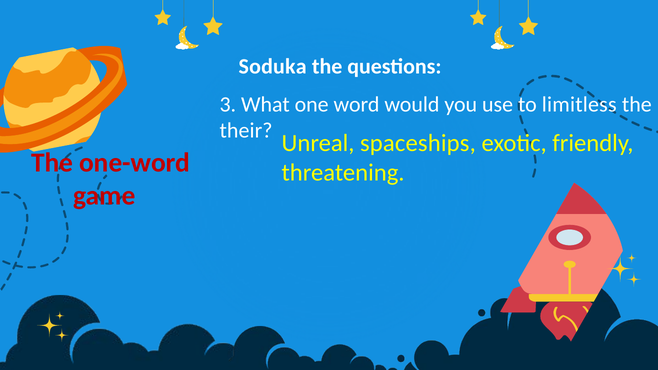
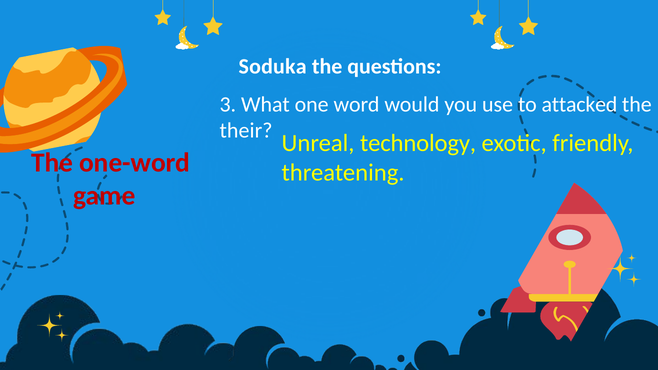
limitless: limitless -> attacked
spaceships: spaceships -> technology
